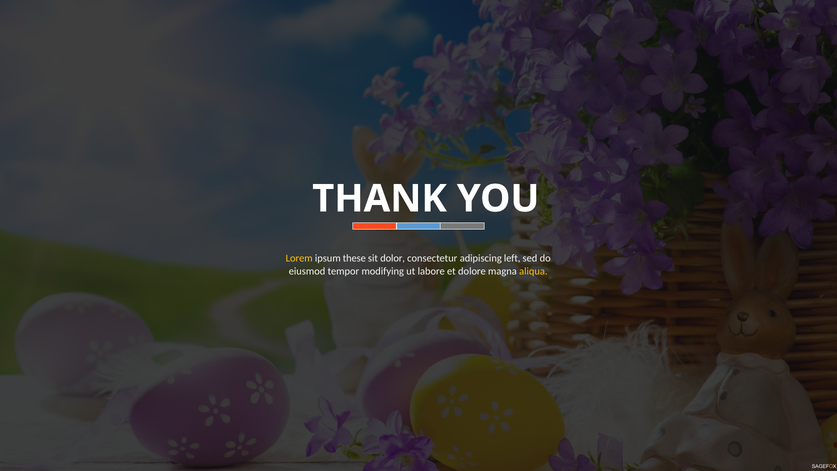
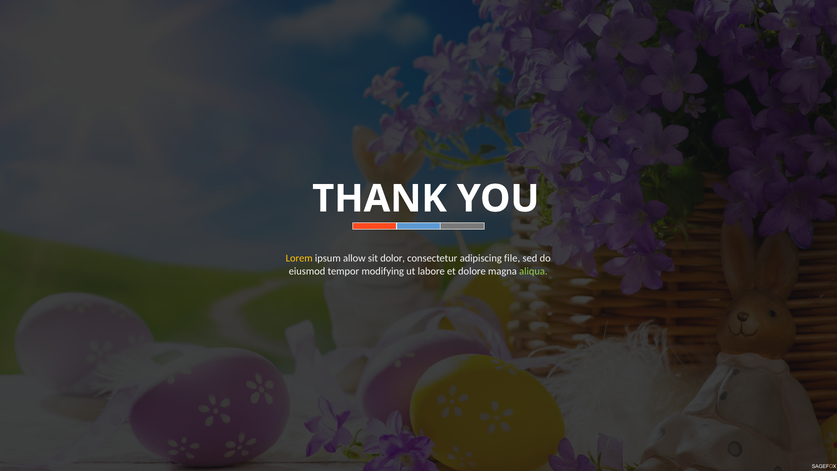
these: these -> allow
left: left -> file
aliqua colour: yellow -> light green
